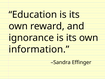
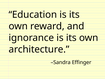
information: information -> architecture
